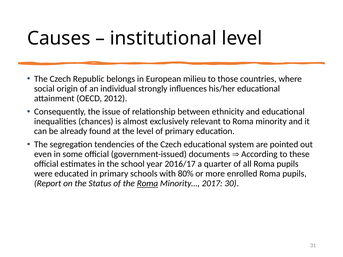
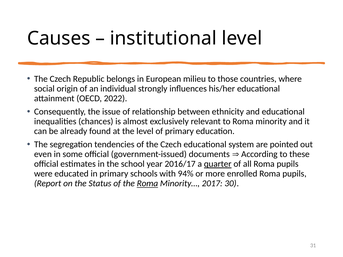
2012: 2012 -> 2022
quarter underline: none -> present
80%: 80% -> 94%
